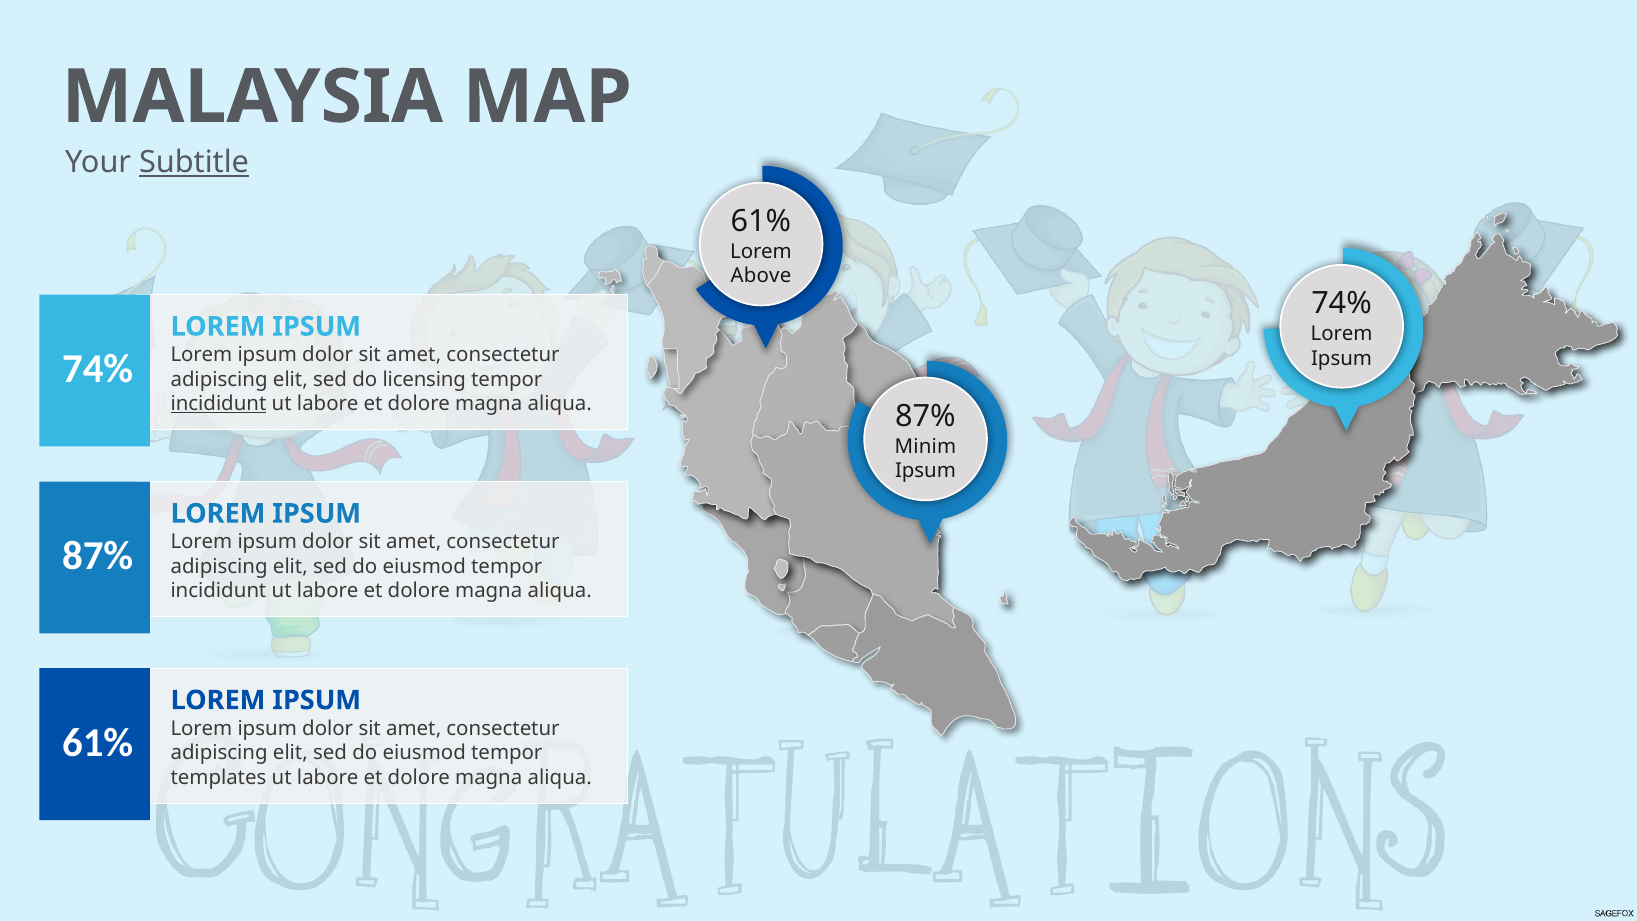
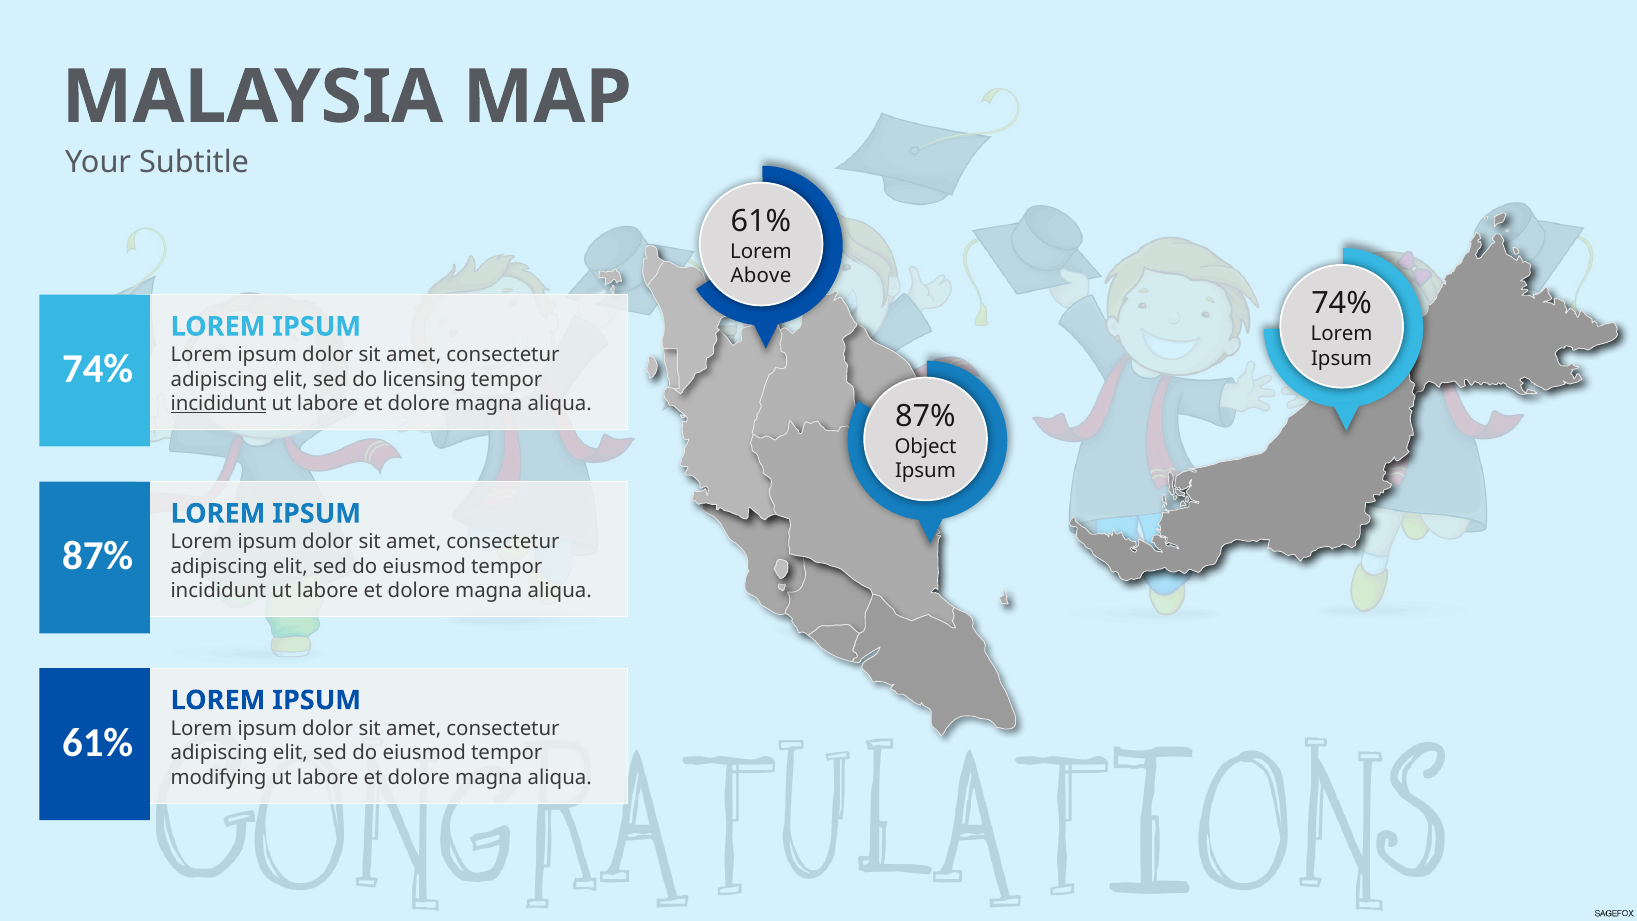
Subtitle underline: present -> none
Minim: Minim -> Object
templates: templates -> modifying
